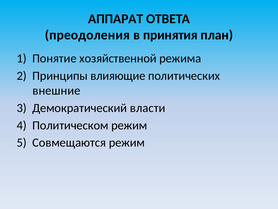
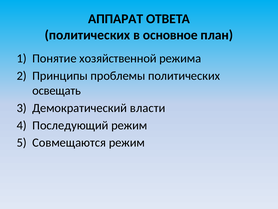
преодоления at (87, 35): преодоления -> политических
принятия: принятия -> основное
влияющие: влияющие -> проблемы
внешние: внешние -> освещать
Политическом: Политическом -> Последующий
